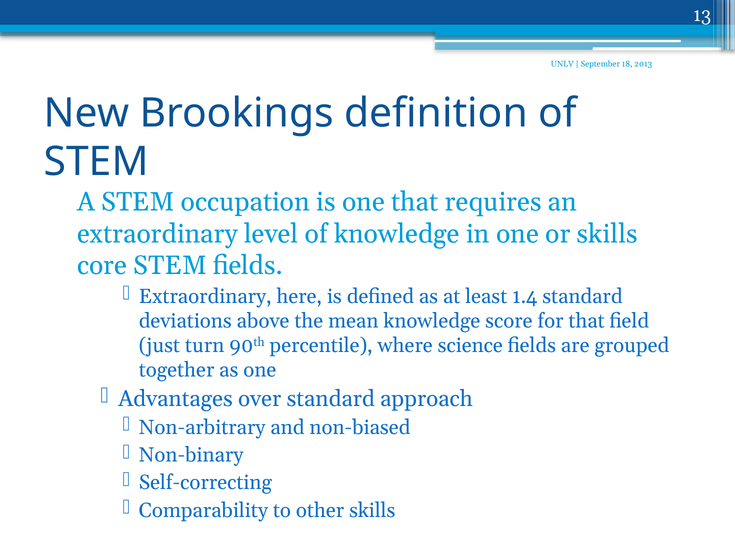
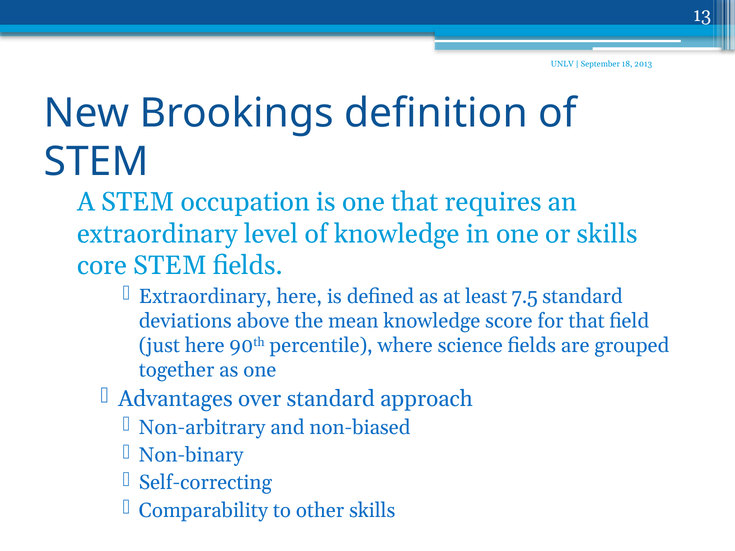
1.4: 1.4 -> 7.5
just turn: turn -> here
